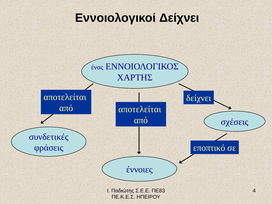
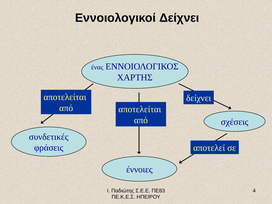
εποπτικό: εποπτικό -> αποτελεί
